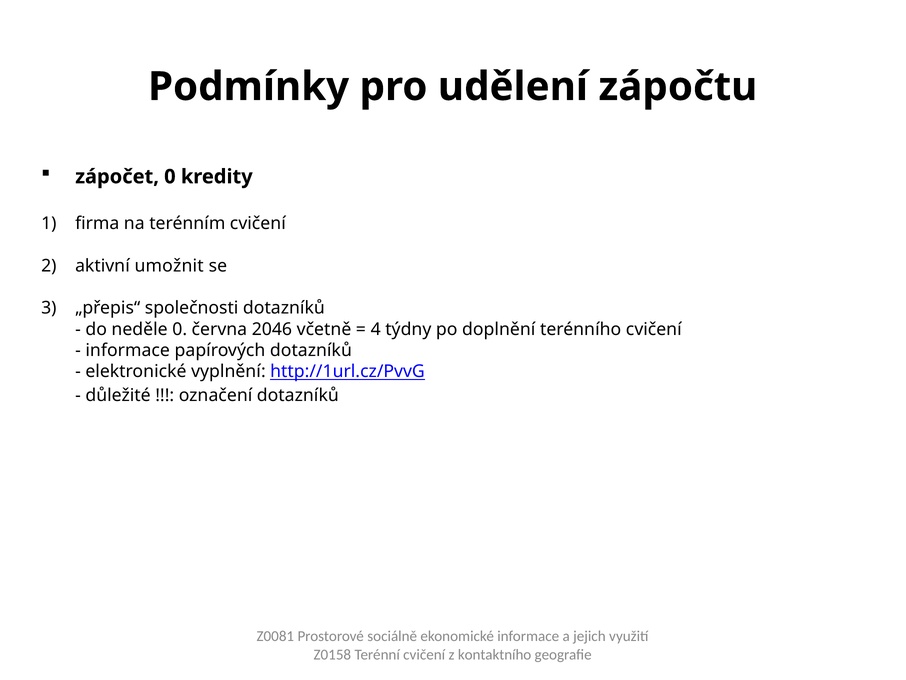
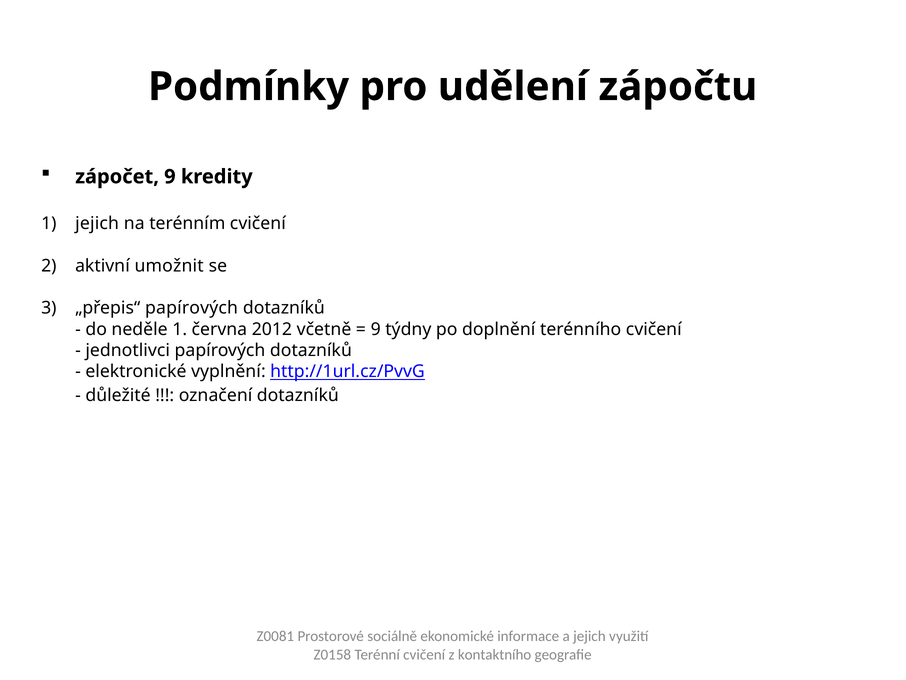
zápočet 0: 0 -> 9
firma at (97, 223): firma -> jejich
„přepis“ společnosti: společnosti -> papírových
neděle 0: 0 -> 1
2046: 2046 -> 2012
4 at (376, 329): 4 -> 9
informace at (128, 350): informace -> jednotlivci
